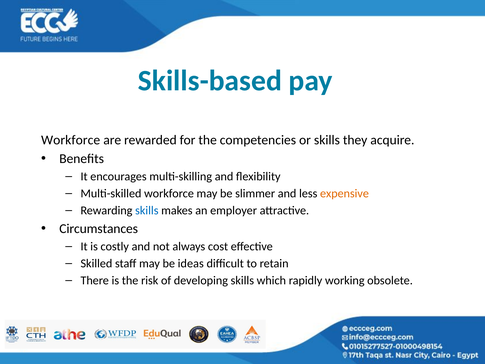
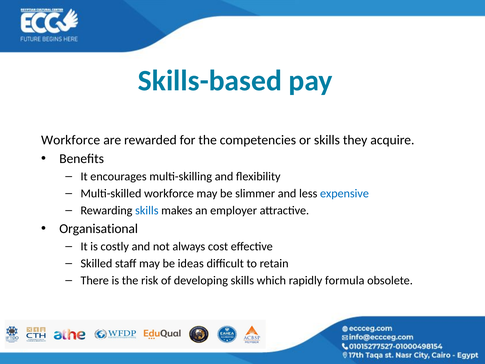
expensive colour: orange -> blue
Circumstances: Circumstances -> Organisational
working: working -> formula
